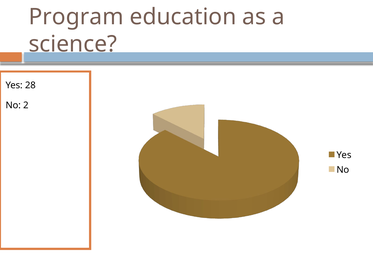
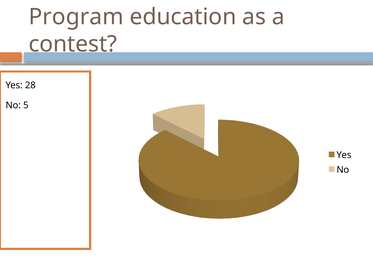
science: science -> contest
2: 2 -> 5
